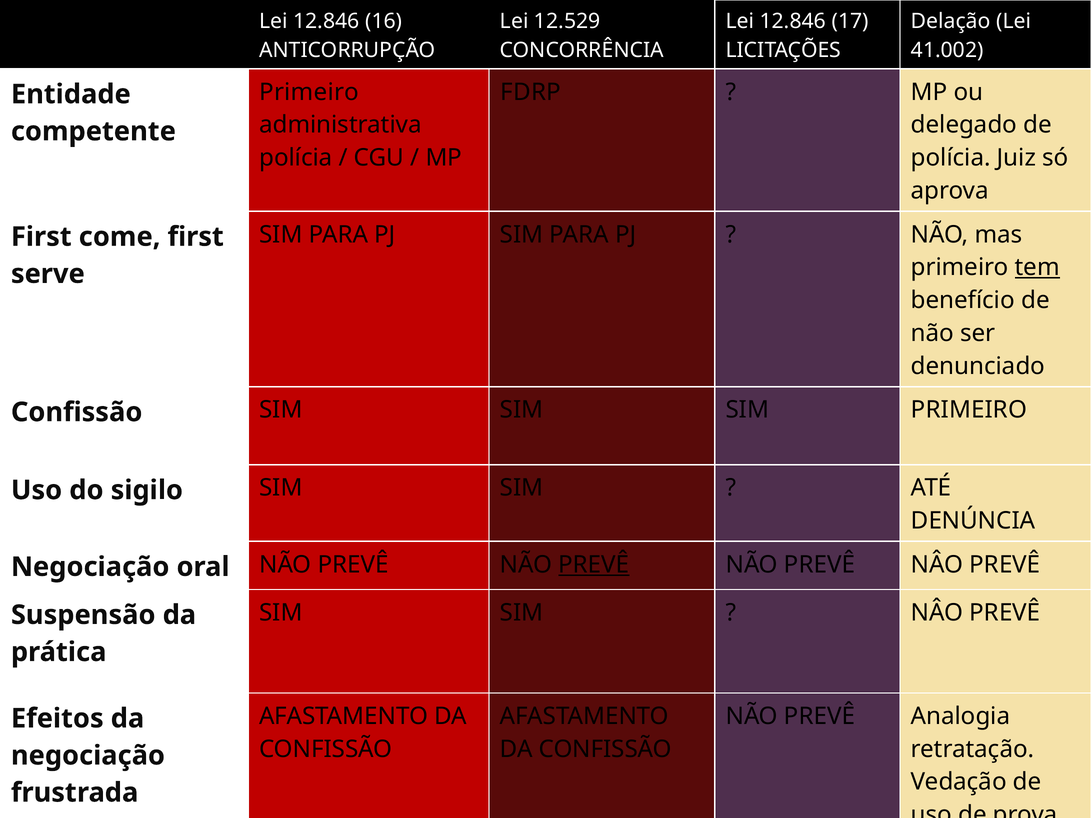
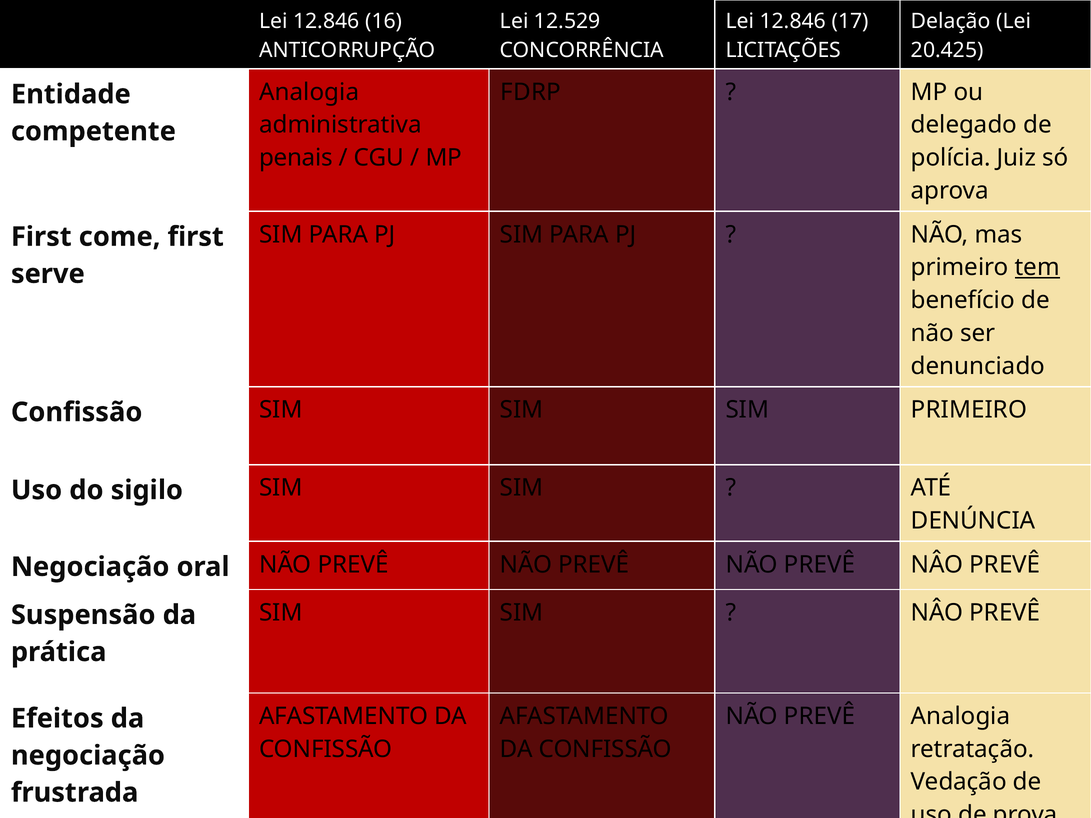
41.002: 41.002 -> 20.425
Primeiro at (309, 92): Primeiro -> Analogia
polícia at (296, 158): polícia -> penais
PREVÊ at (594, 565) underline: present -> none
